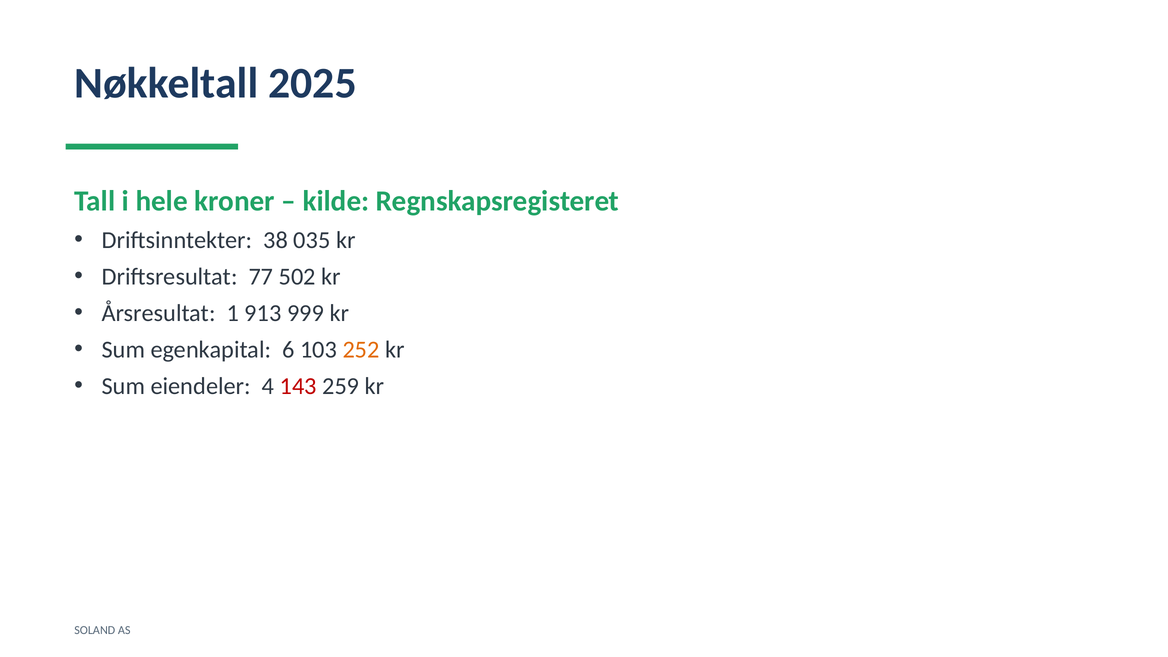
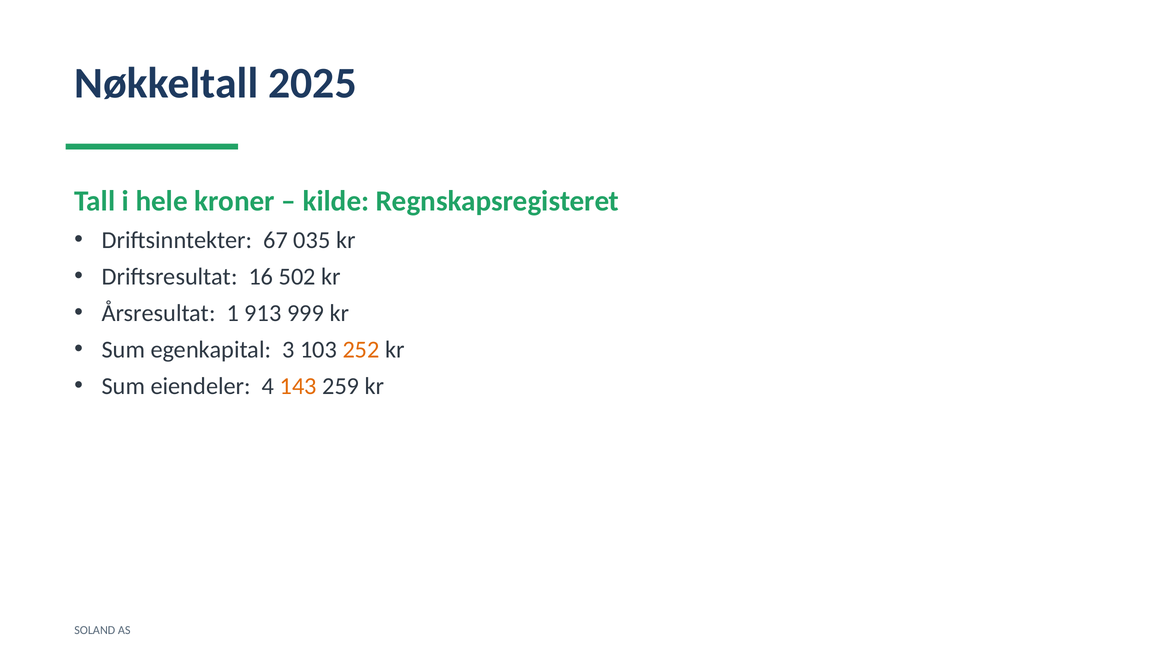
38: 38 -> 67
77: 77 -> 16
6: 6 -> 3
143 colour: red -> orange
